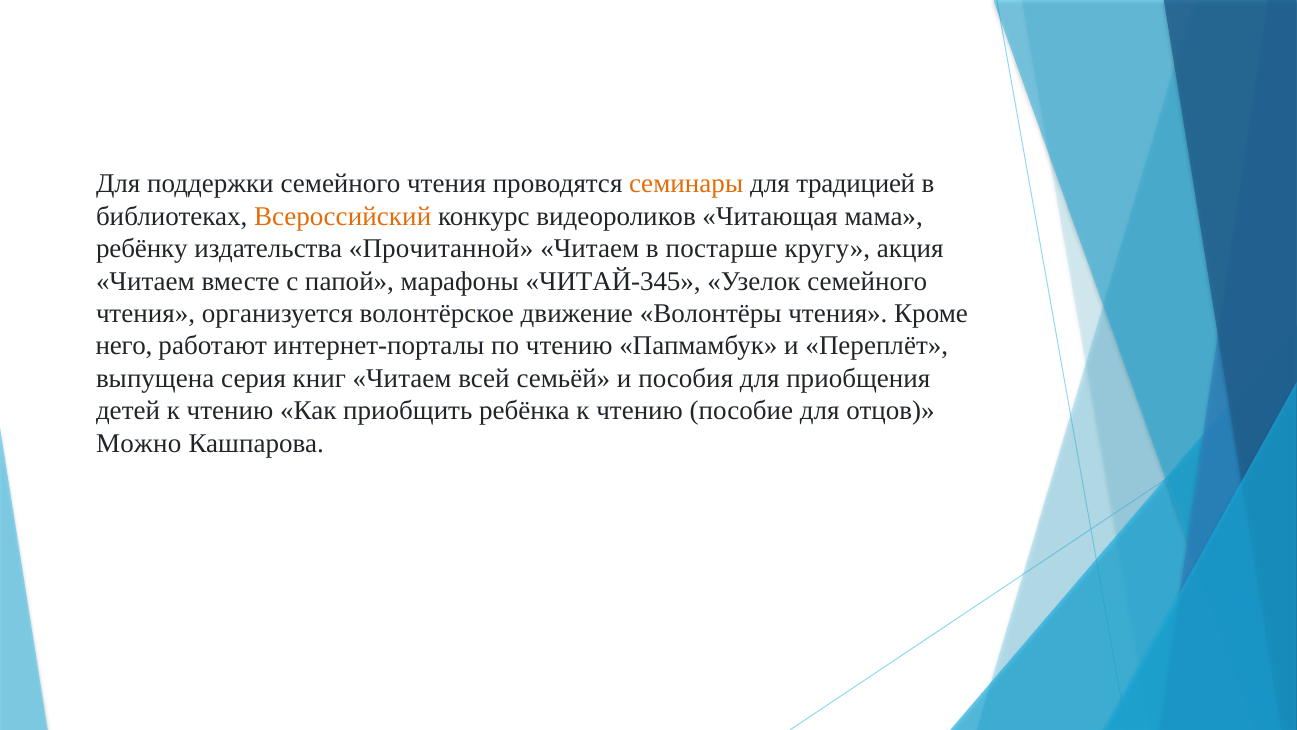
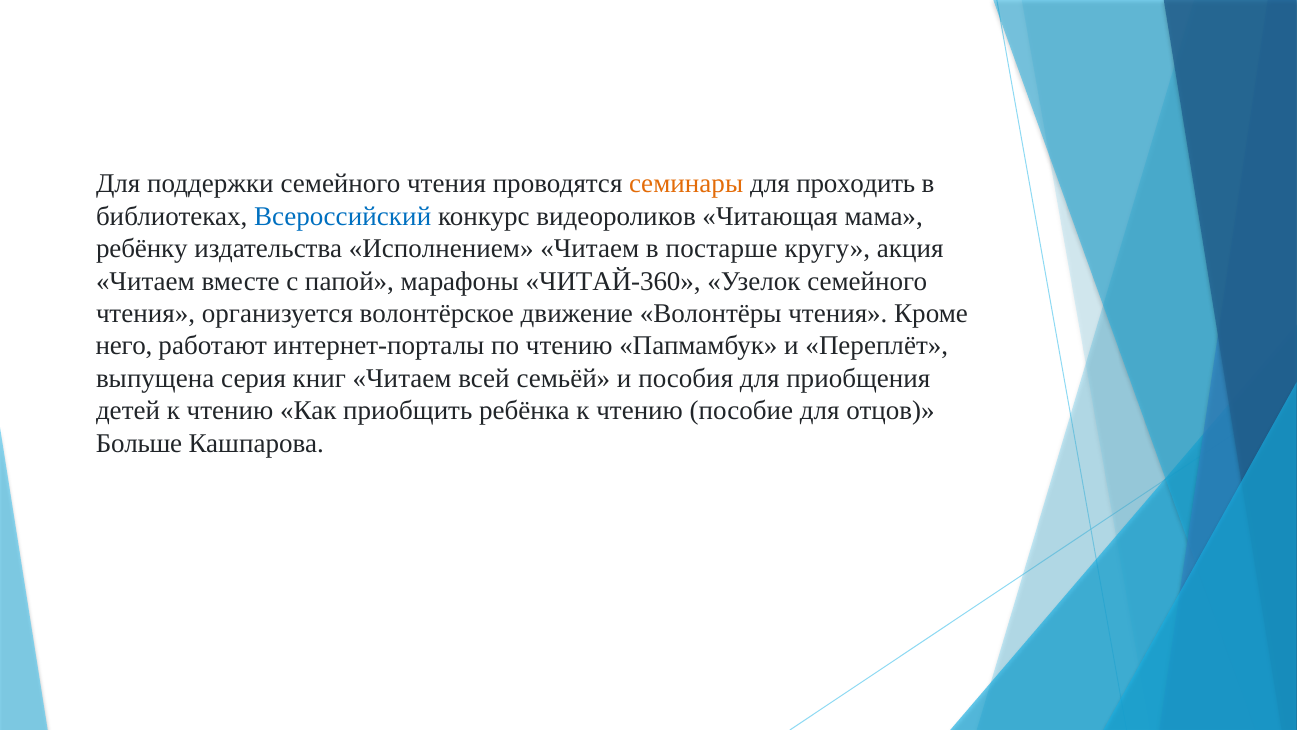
традицией: традицией -> проходить
Всероссийский colour: orange -> blue
Прочитанной: Прочитанной -> Исполнением
ЧИТАЙ-345: ЧИТАЙ-345 -> ЧИТАЙ-360
Можно: Можно -> Больше
